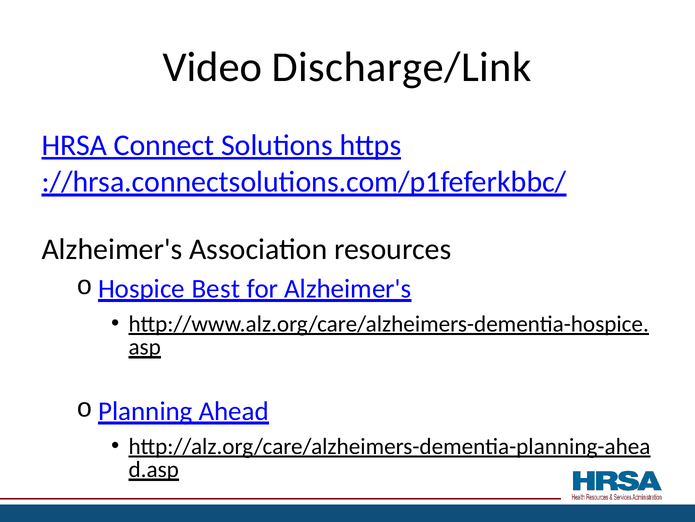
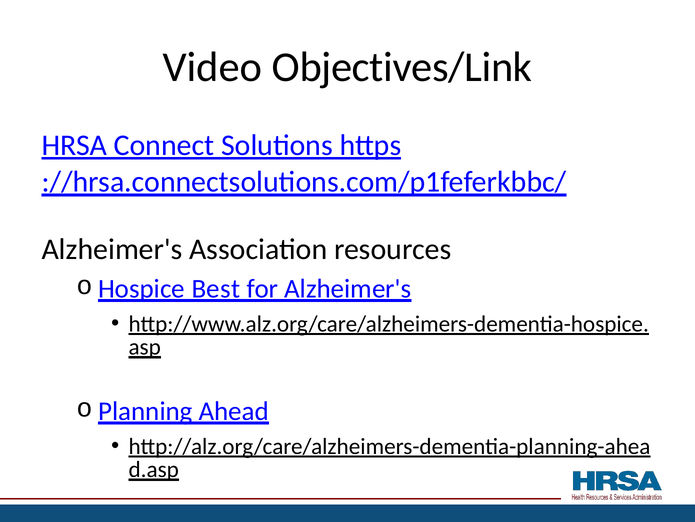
Discharge/Link: Discharge/Link -> Objectives/Link
